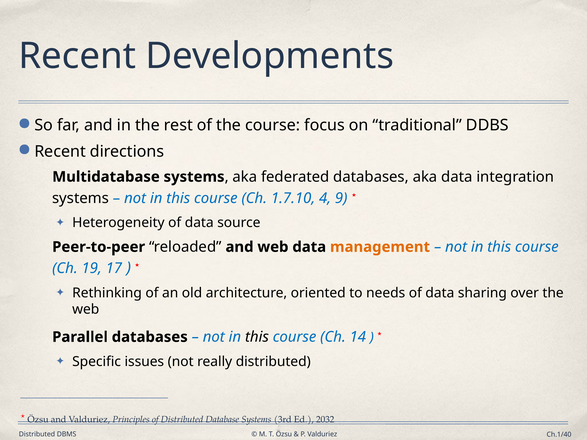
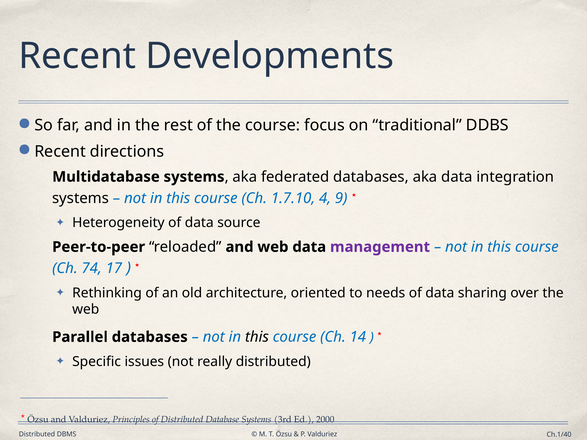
management colour: orange -> purple
19: 19 -> 74
2032: 2032 -> 2000
